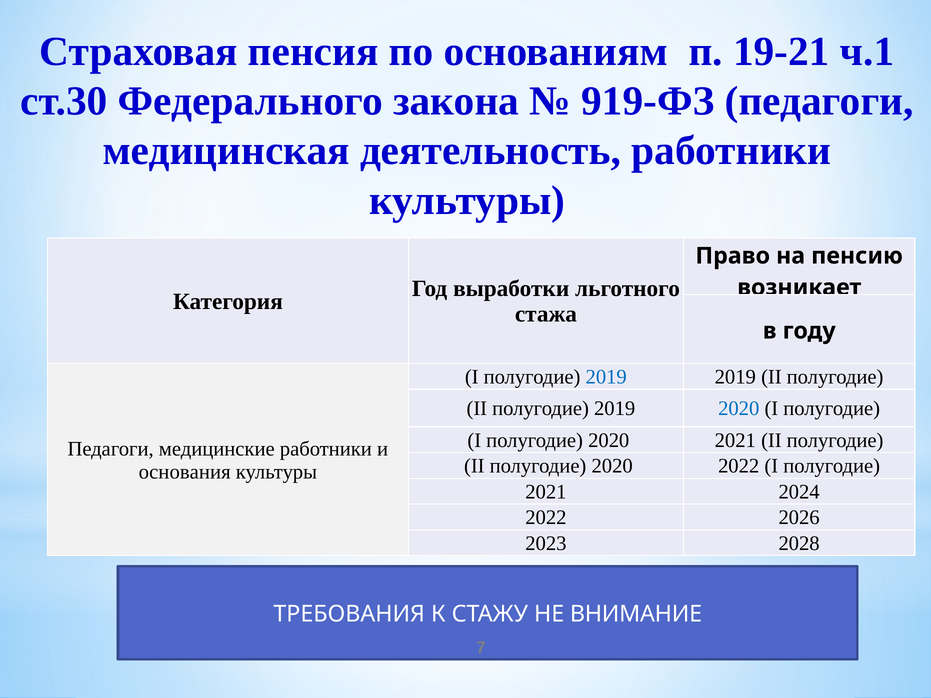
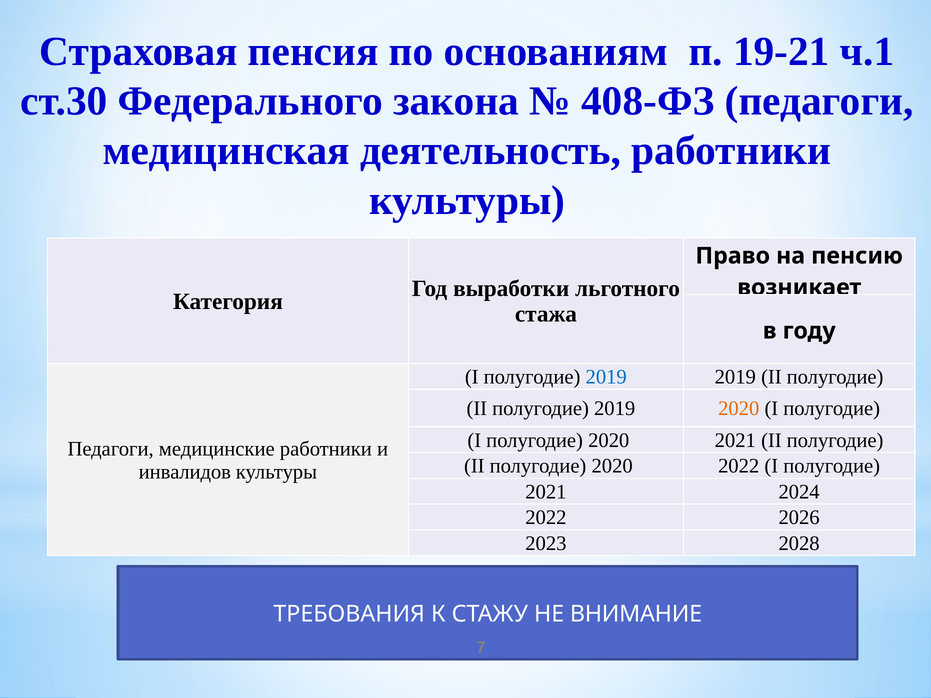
919-ФЗ: 919-ФЗ -> 408-ФЗ
2020 at (739, 409) colour: blue -> orange
основания: основания -> инвалидов
